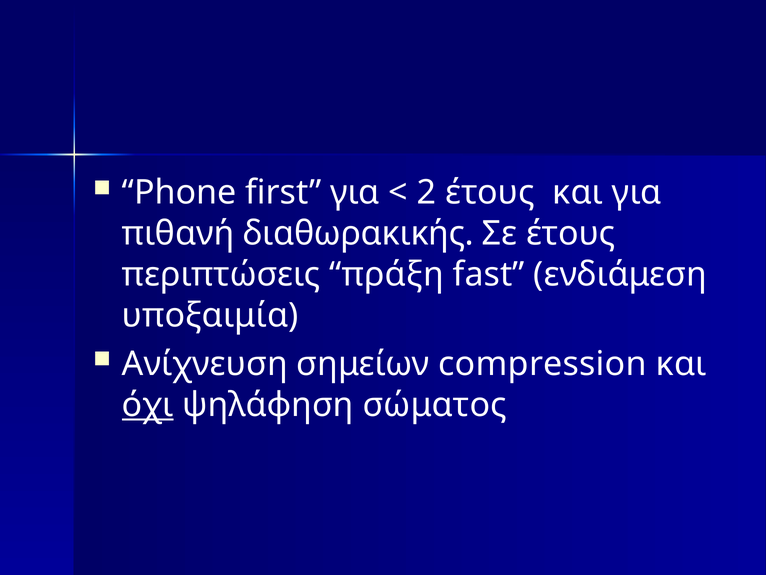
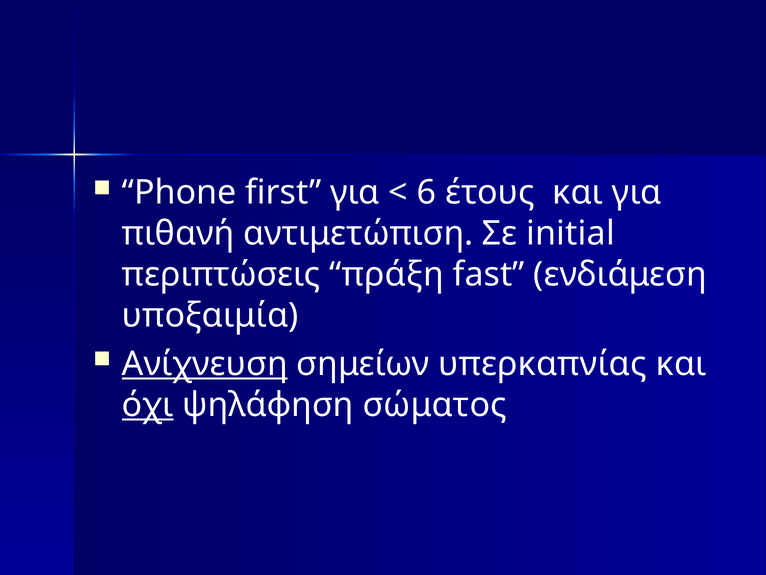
2: 2 -> 6
διαθωρακικής: διαθωρακικής -> αντιμετώπιση
Σε έτους: έτους -> initial
Ανίχνευση underline: none -> present
compression: compression -> υπερκαπνίας
